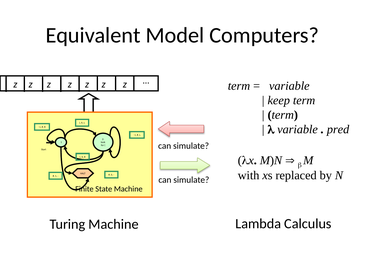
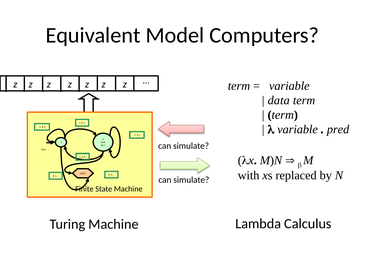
keep: keep -> data
